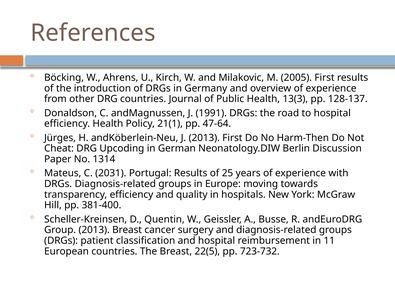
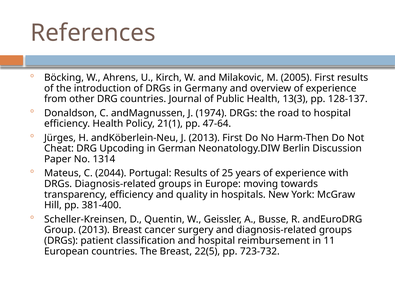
1991: 1991 -> 1974
2031: 2031 -> 2044
